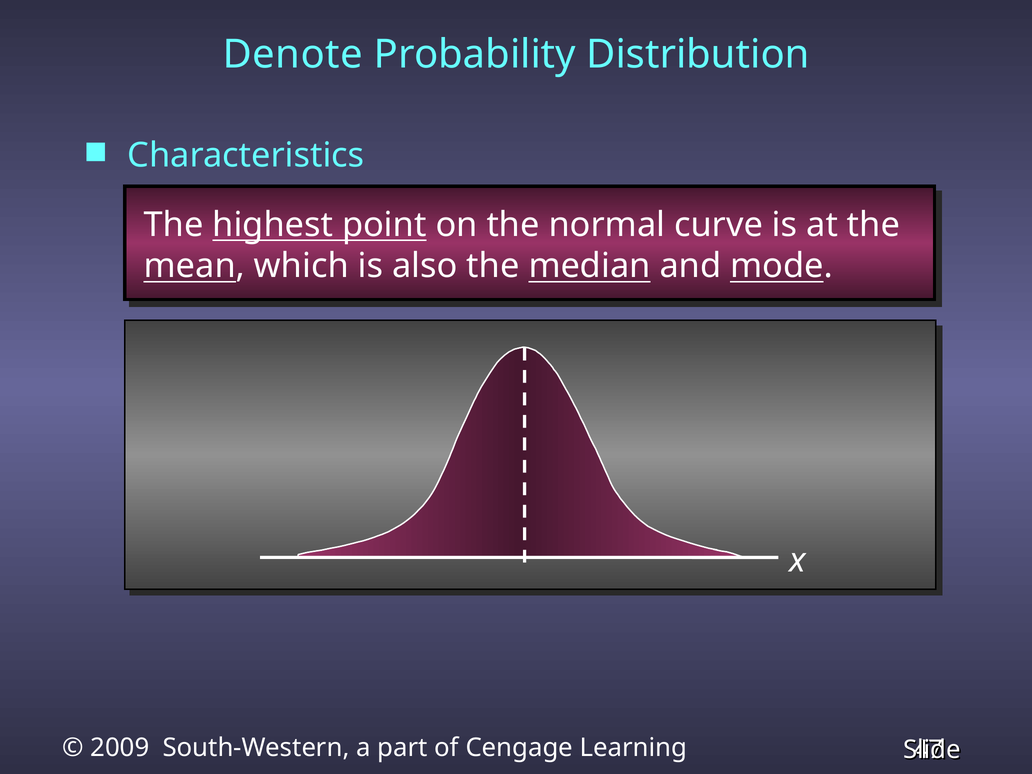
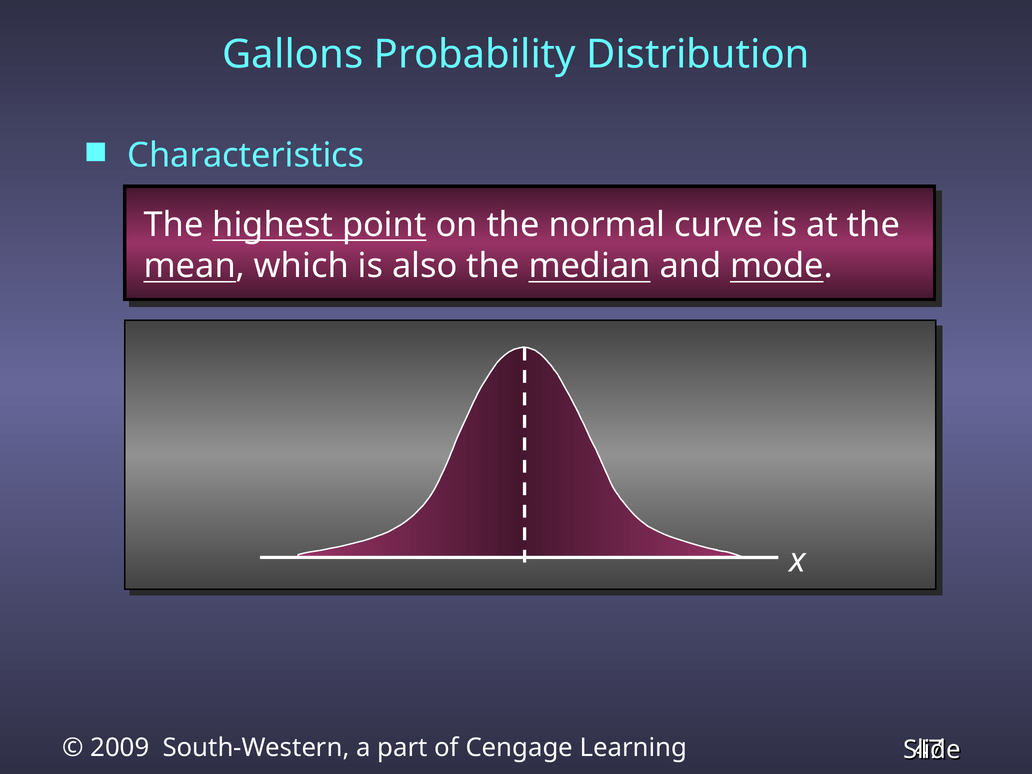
Denote: Denote -> Gallons
